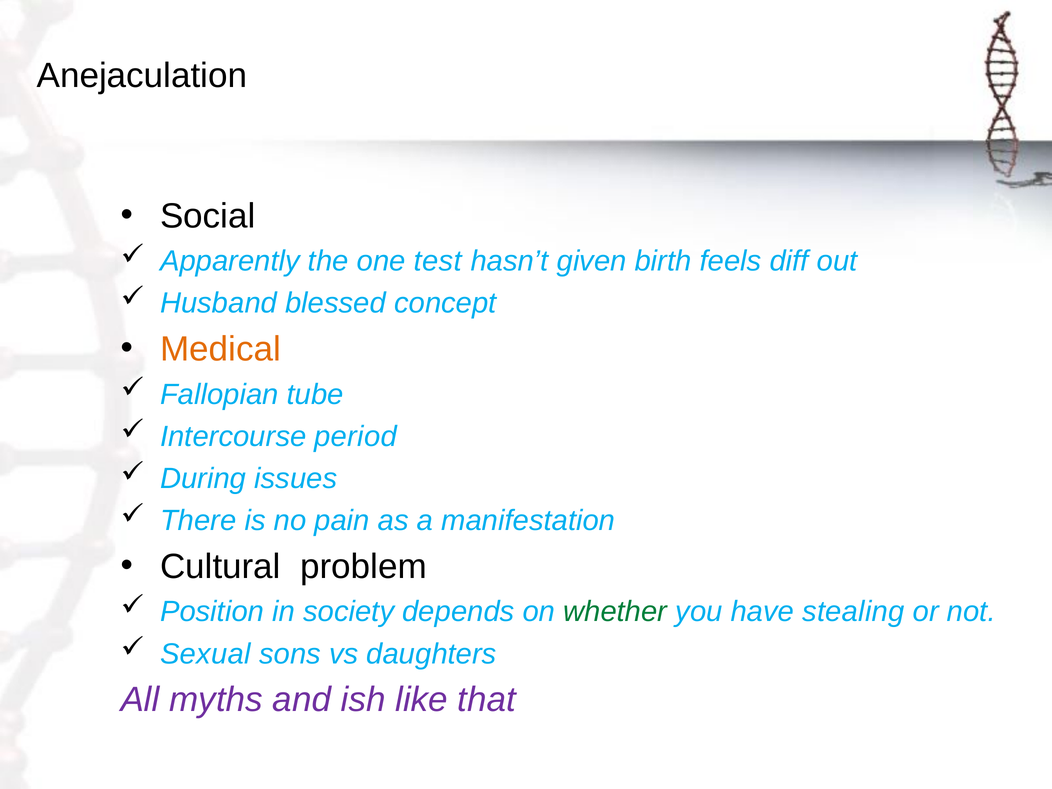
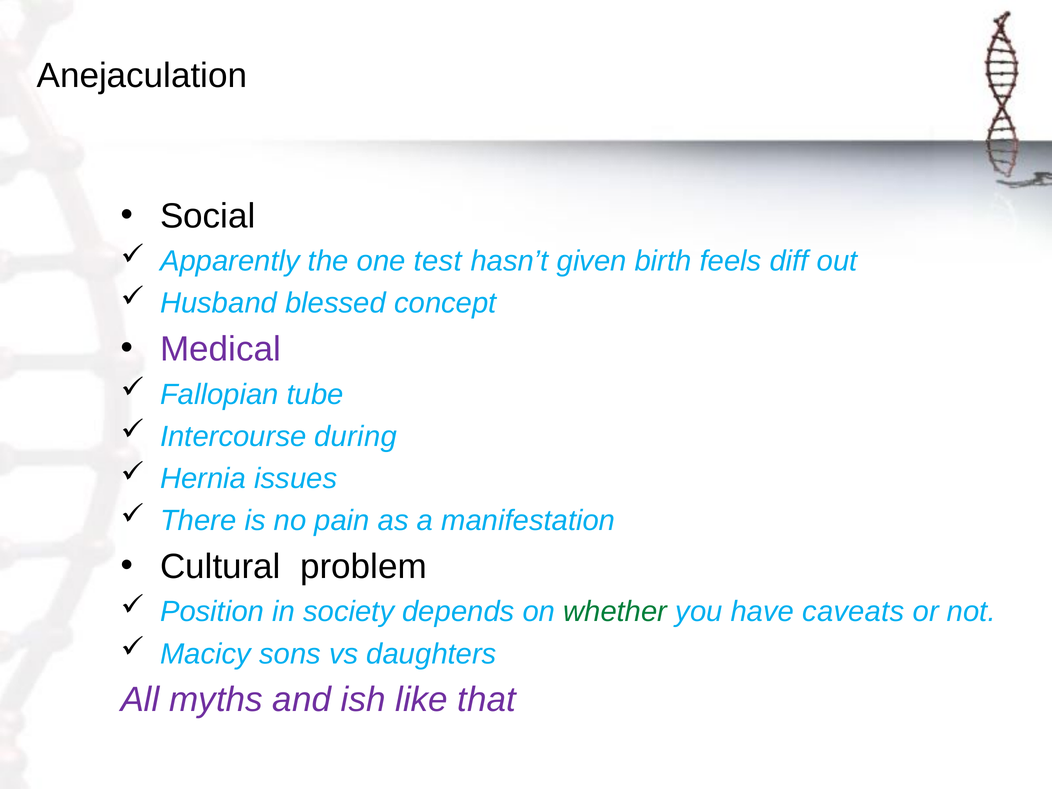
Medical colour: orange -> purple
period: period -> during
During: During -> Hernia
stealing: stealing -> caveats
Sexual: Sexual -> Macicy
